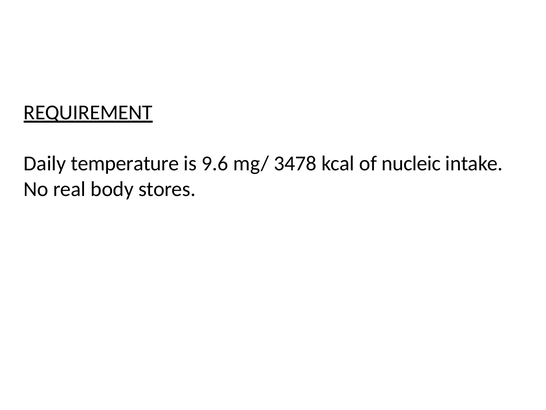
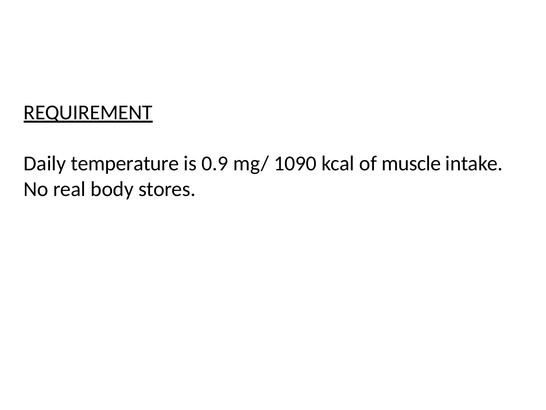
9.6: 9.6 -> 0.9
3478: 3478 -> 1090
nucleic: nucleic -> muscle
